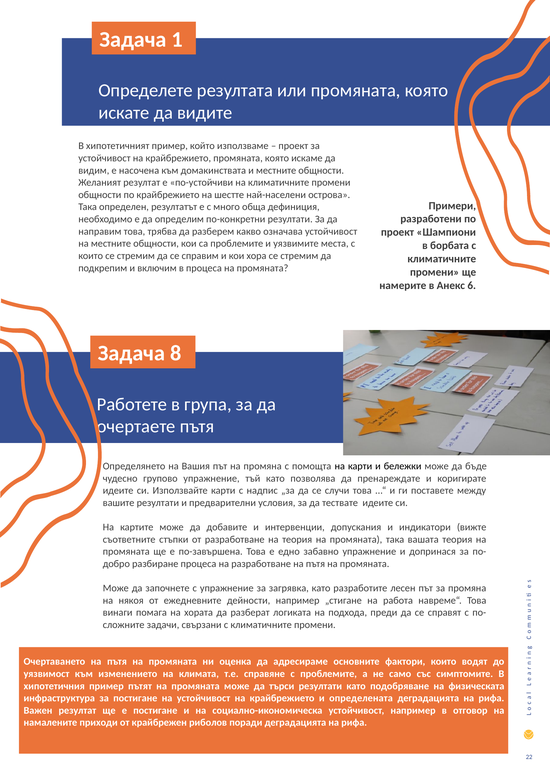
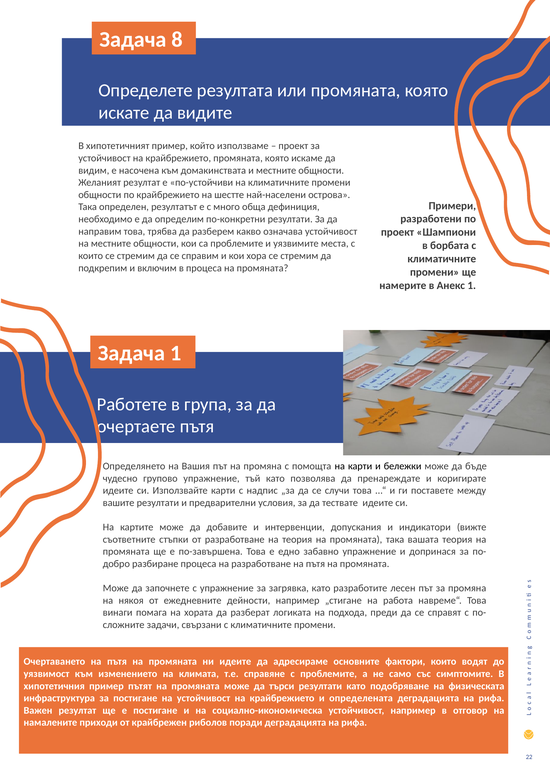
1: 1 -> 8
Анекс 6: 6 -> 1
Задача 8: 8 -> 1
ни оценка: оценка -> идеите
